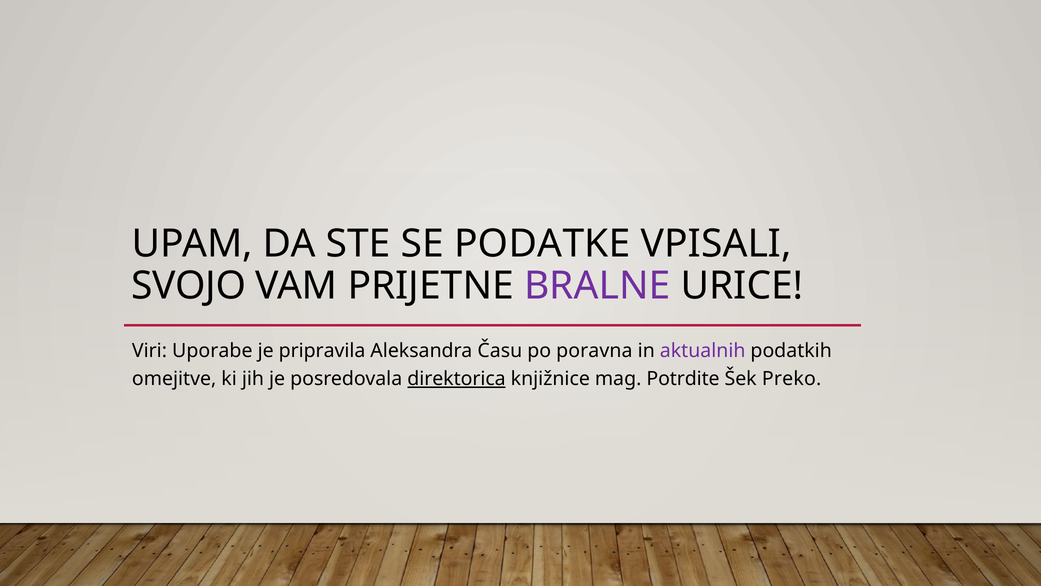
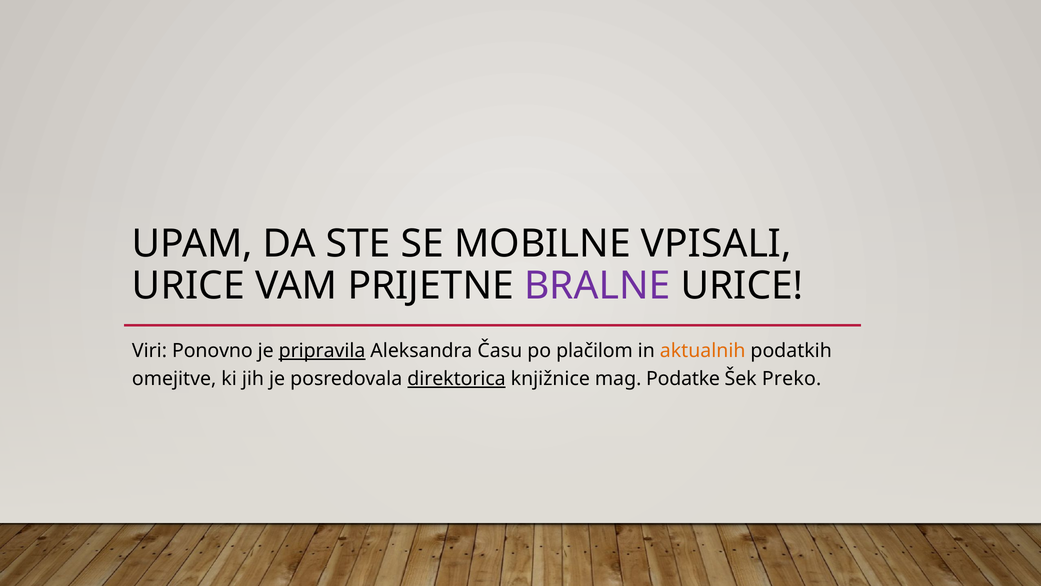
PODATKE: PODATKE -> MOBILNE
SVOJO at (189, 286): SVOJO -> URICE
Uporabe: Uporabe -> Ponovno
pripravila underline: none -> present
poravna: poravna -> plačilom
aktualnih colour: purple -> orange
Potrdite: Potrdite -> Podatke
